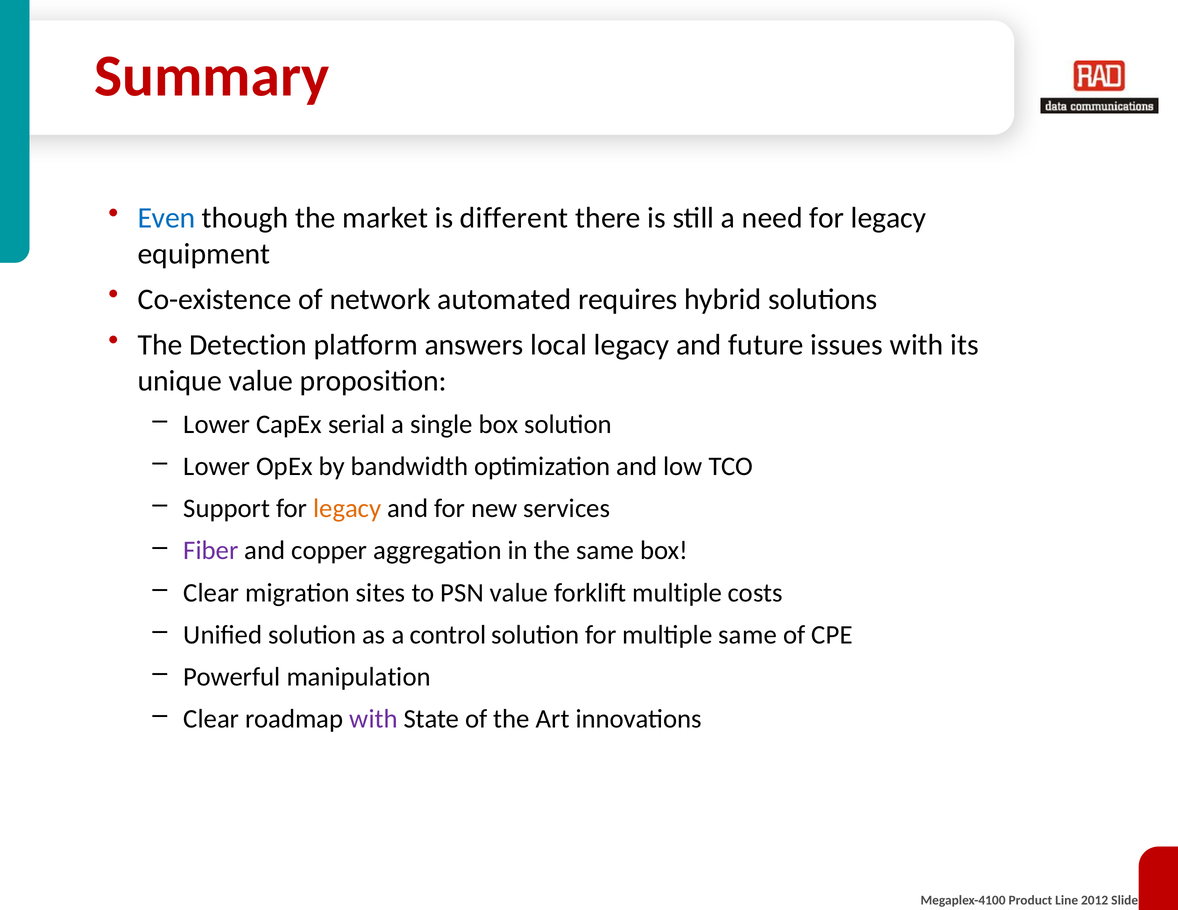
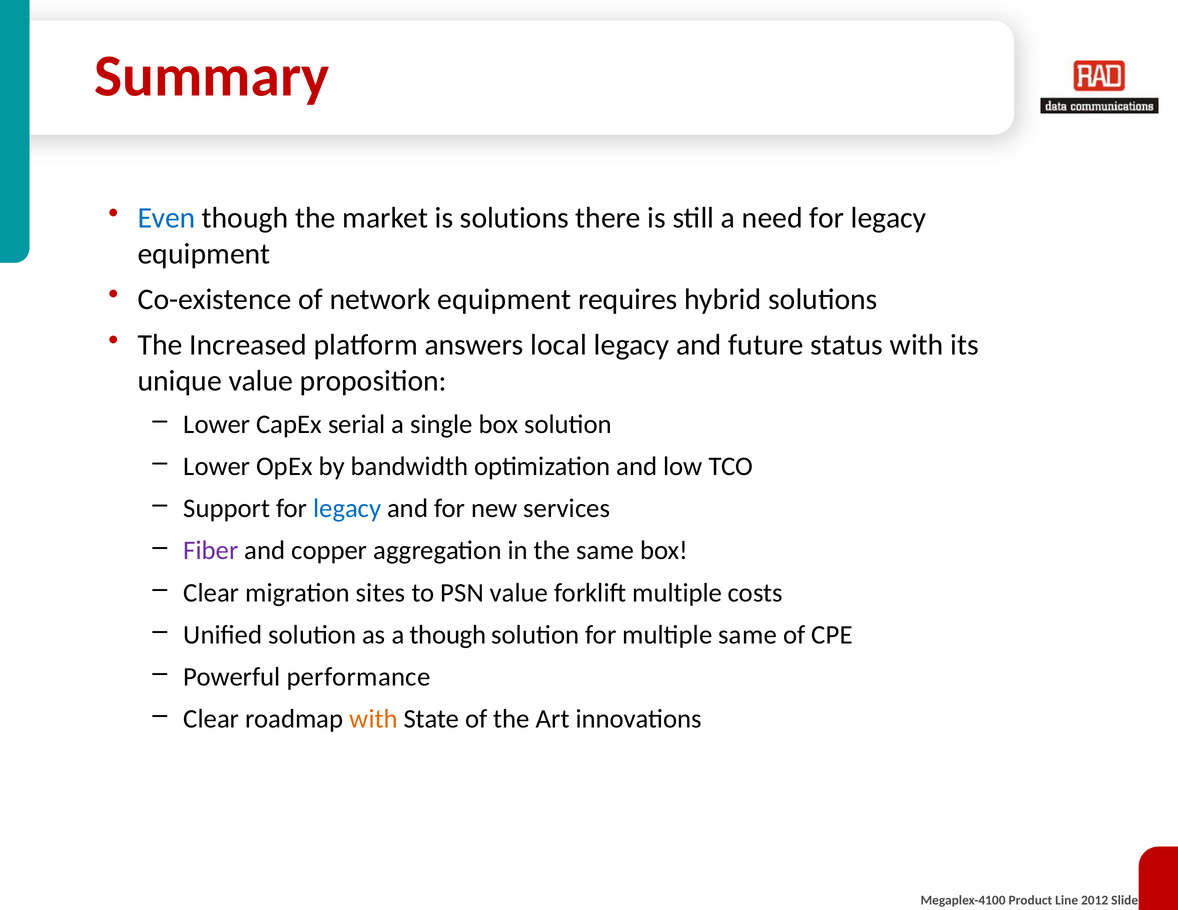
is different: different -> solutions
network automated: automated -> equipment
Detection: Detection -> Increased
issues: issues -> status
legacy at (347, 509) colour: orange -> blue
a control: control -> though
manipulation: manipulation -> performance
with at (374, 719) colour: purple -> orange
